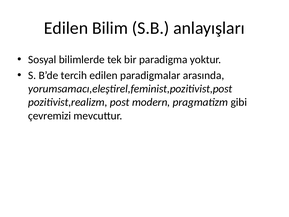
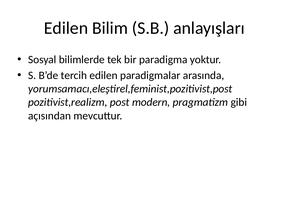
çevremizi: çevremizi -> açısından
